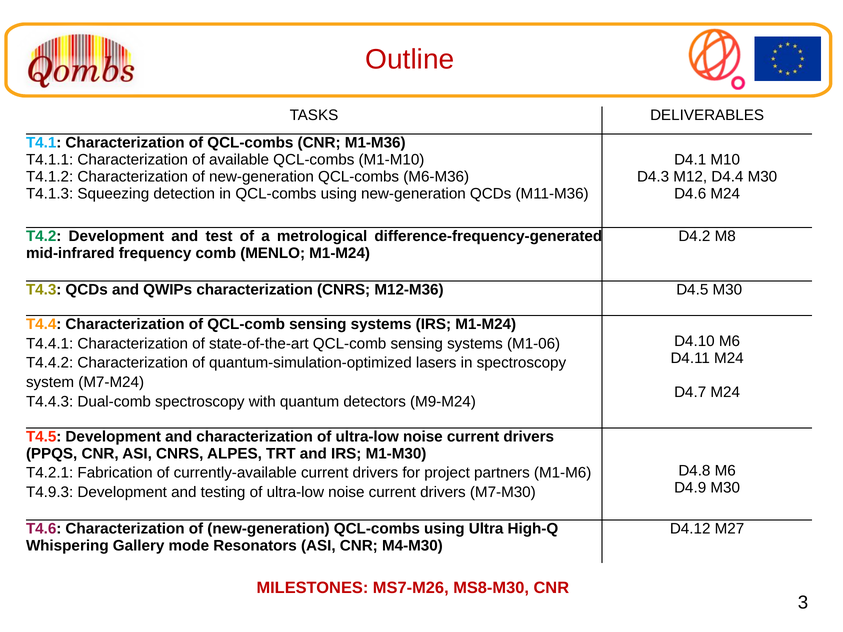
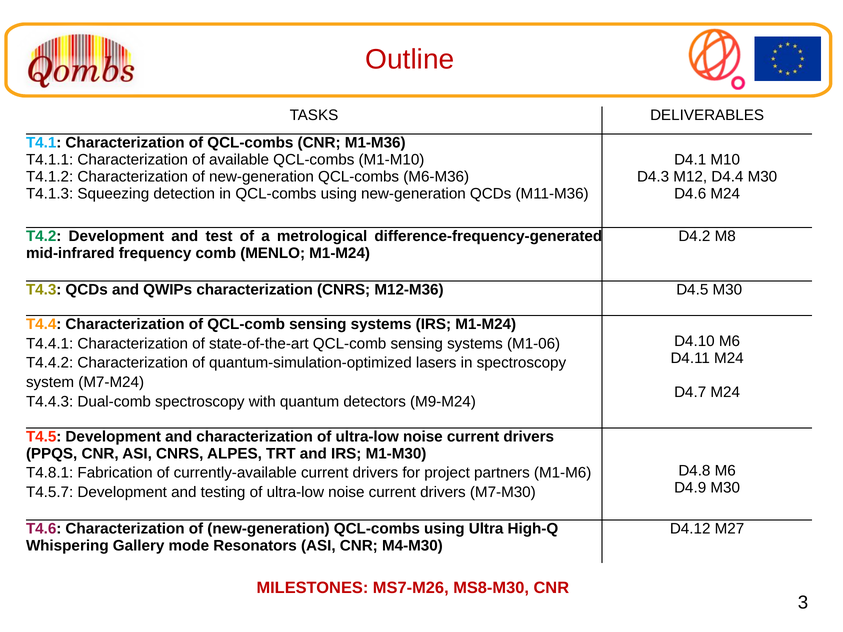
T4.2.1: T4.2.1 -> T4.8.1
T4.9.3: T4.9.3 -> T4.5.7
